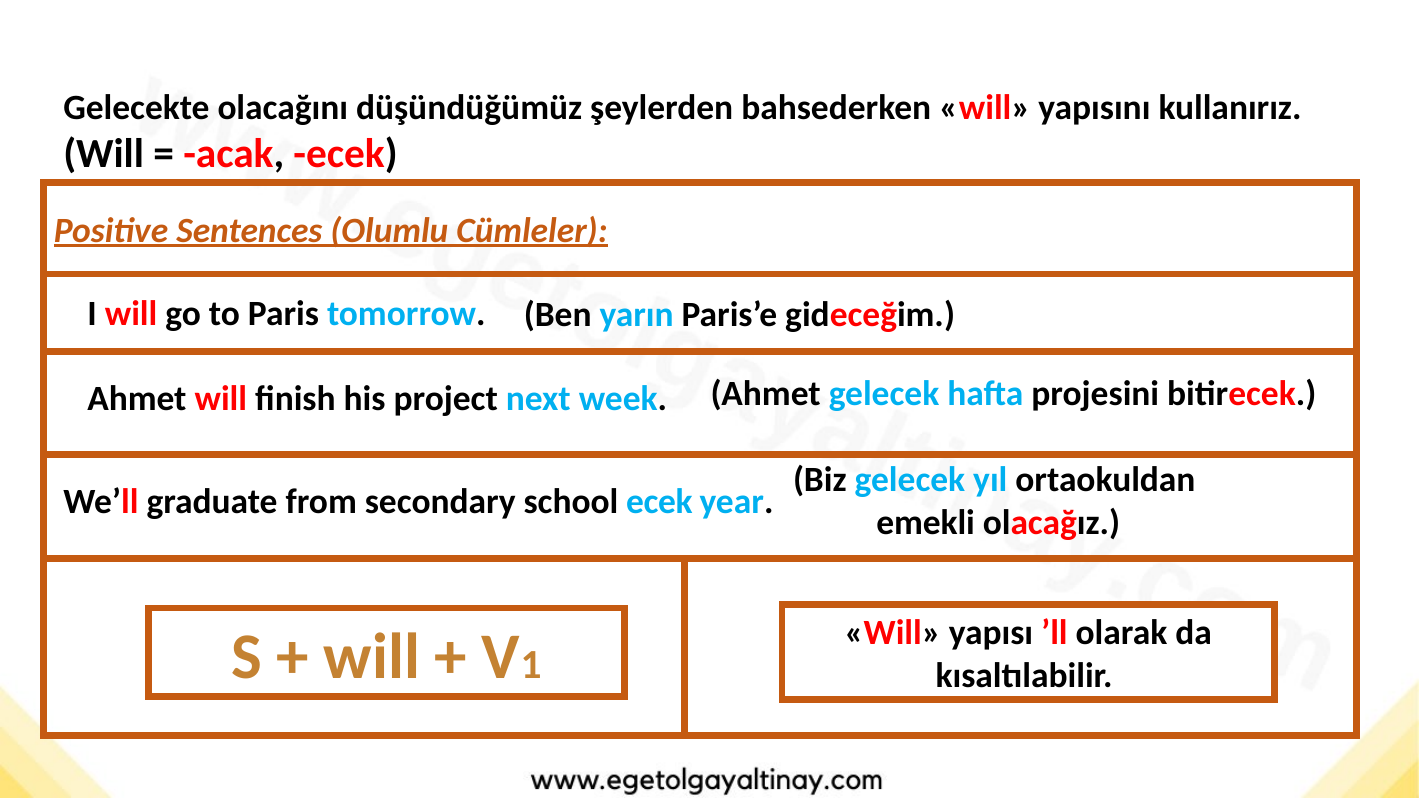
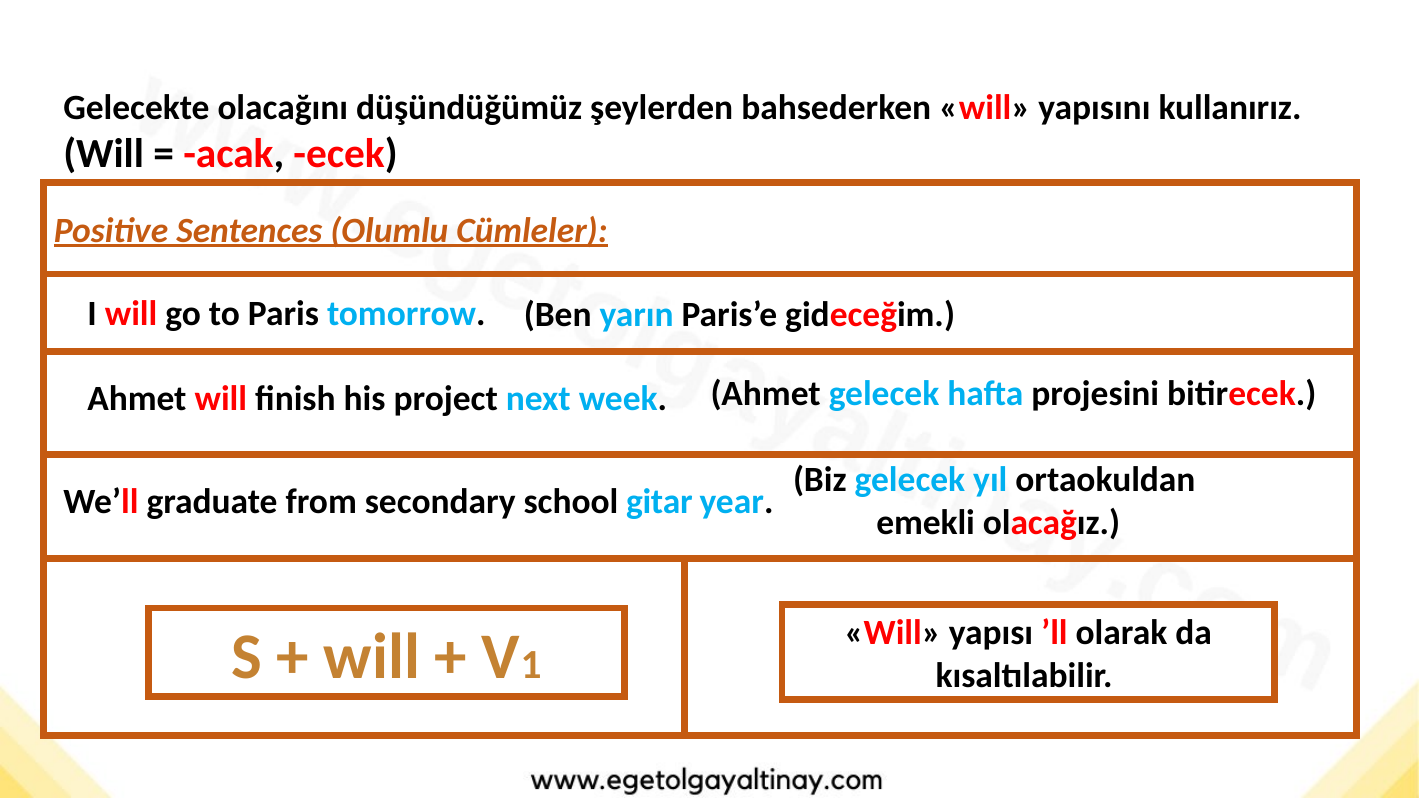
school ecek: ecek -> gitar
